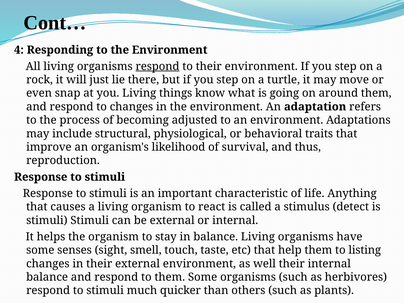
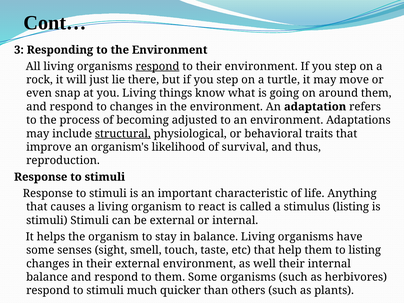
4: 4 -> 3
structural underline: none -> present
stimulus detect: detect -> listing
